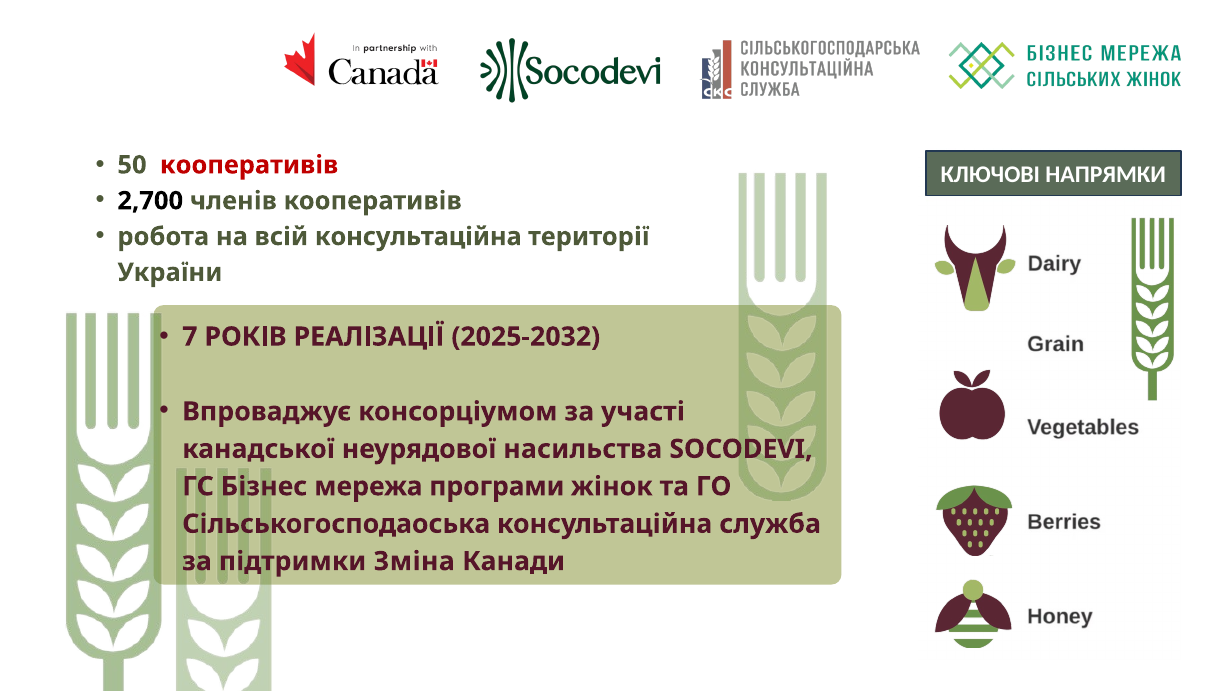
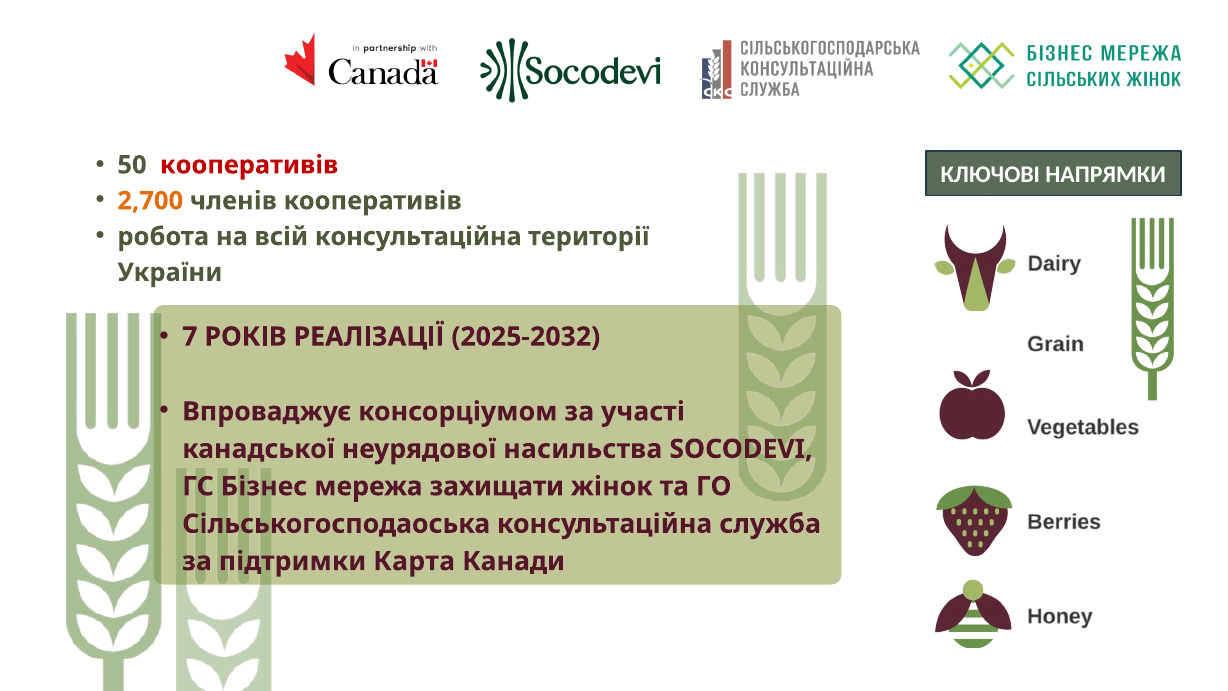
2,700 colour: black -> orange
програми: програми -> захищати
Зміна: Зміна -> Карта
